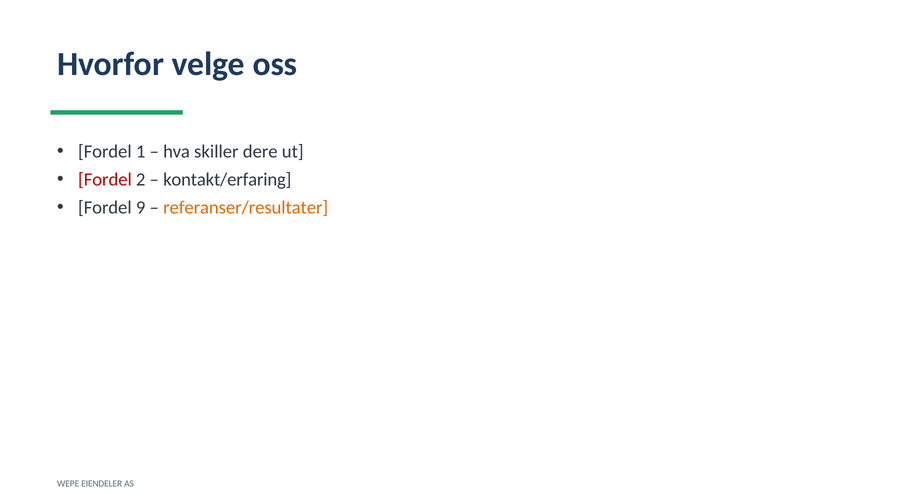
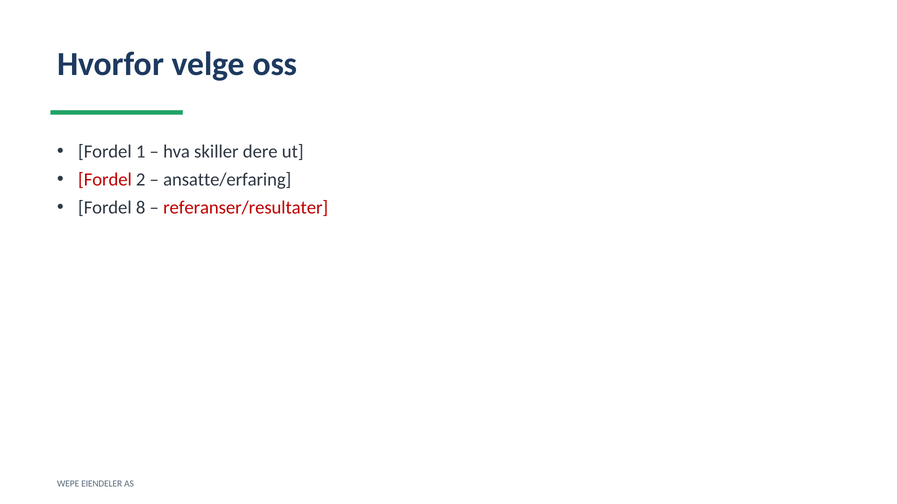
kontakt/erfaring: kontakt/erfaring -> ansatte/erfaring
9: 9 -> 8
referanser/resultater colour: orange -> red
